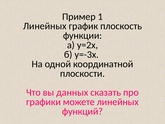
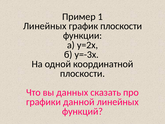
график плоскость: плоскость -> плоскости
можете: можете -> данной
